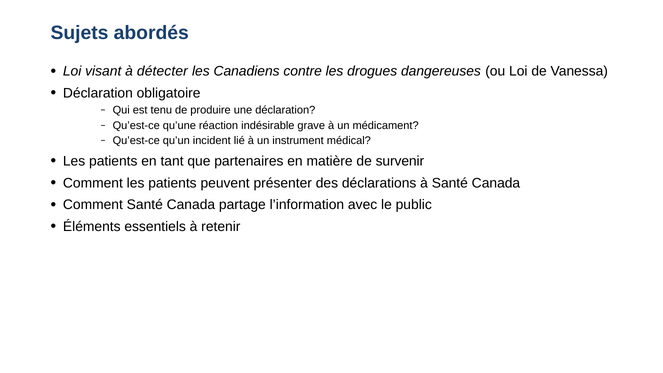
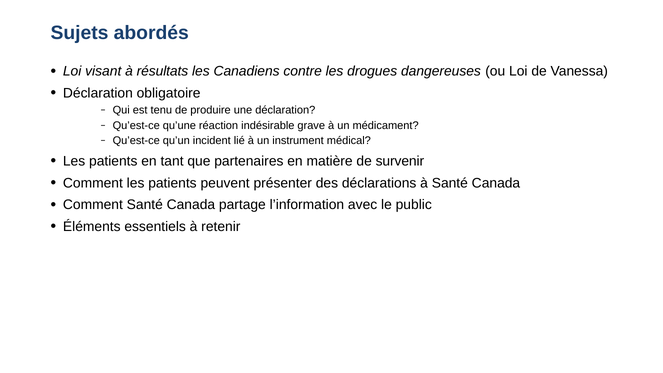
détecter: détecter -> résultats
